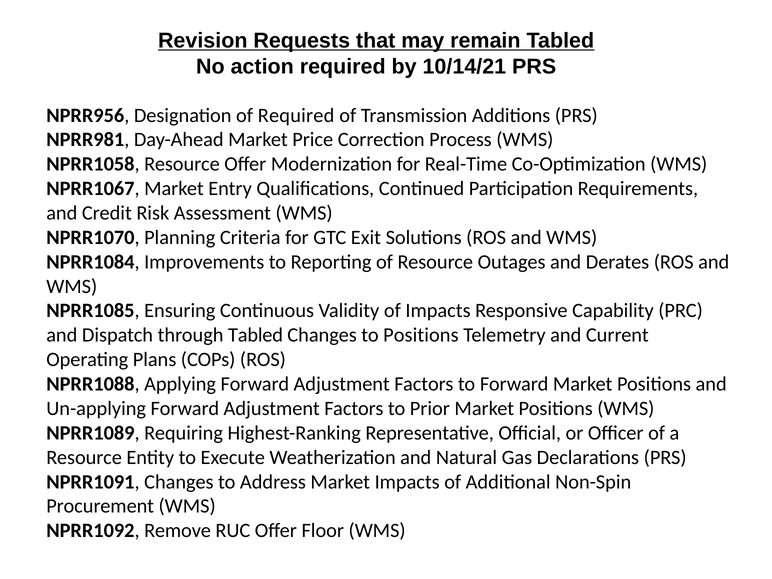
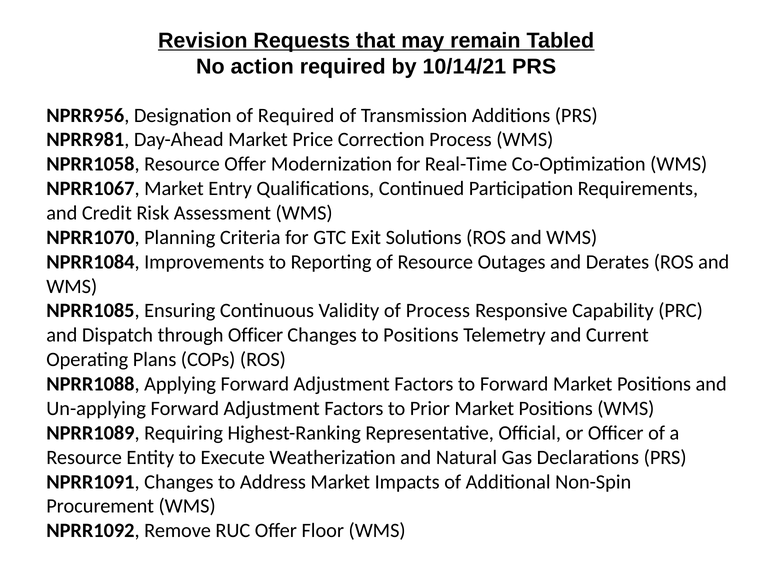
of Impacts: Impacts -> Process
through Tabled: Tabled -> Officer
